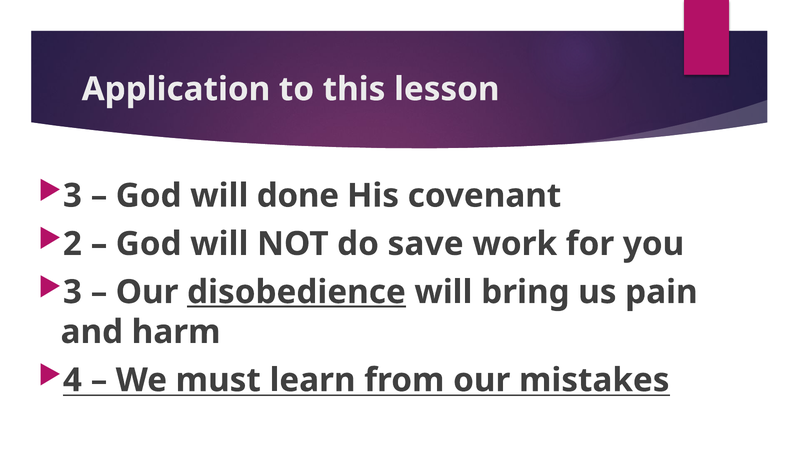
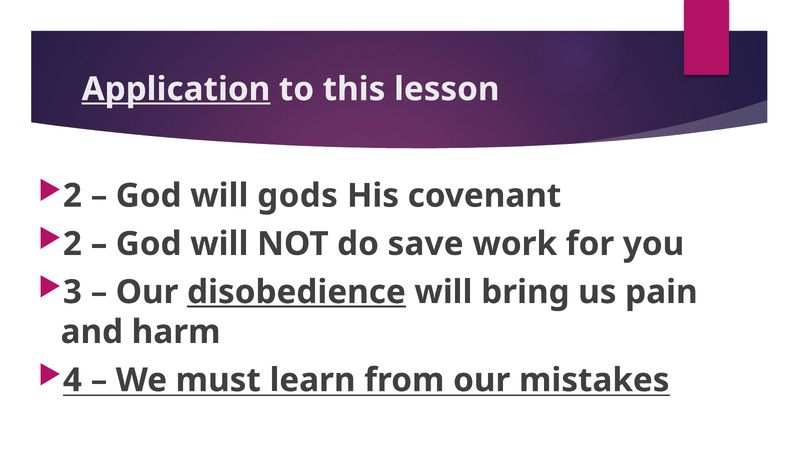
Application underline: none -> present
3 at (72, 196): 3 -> 2
done: done -> gods
